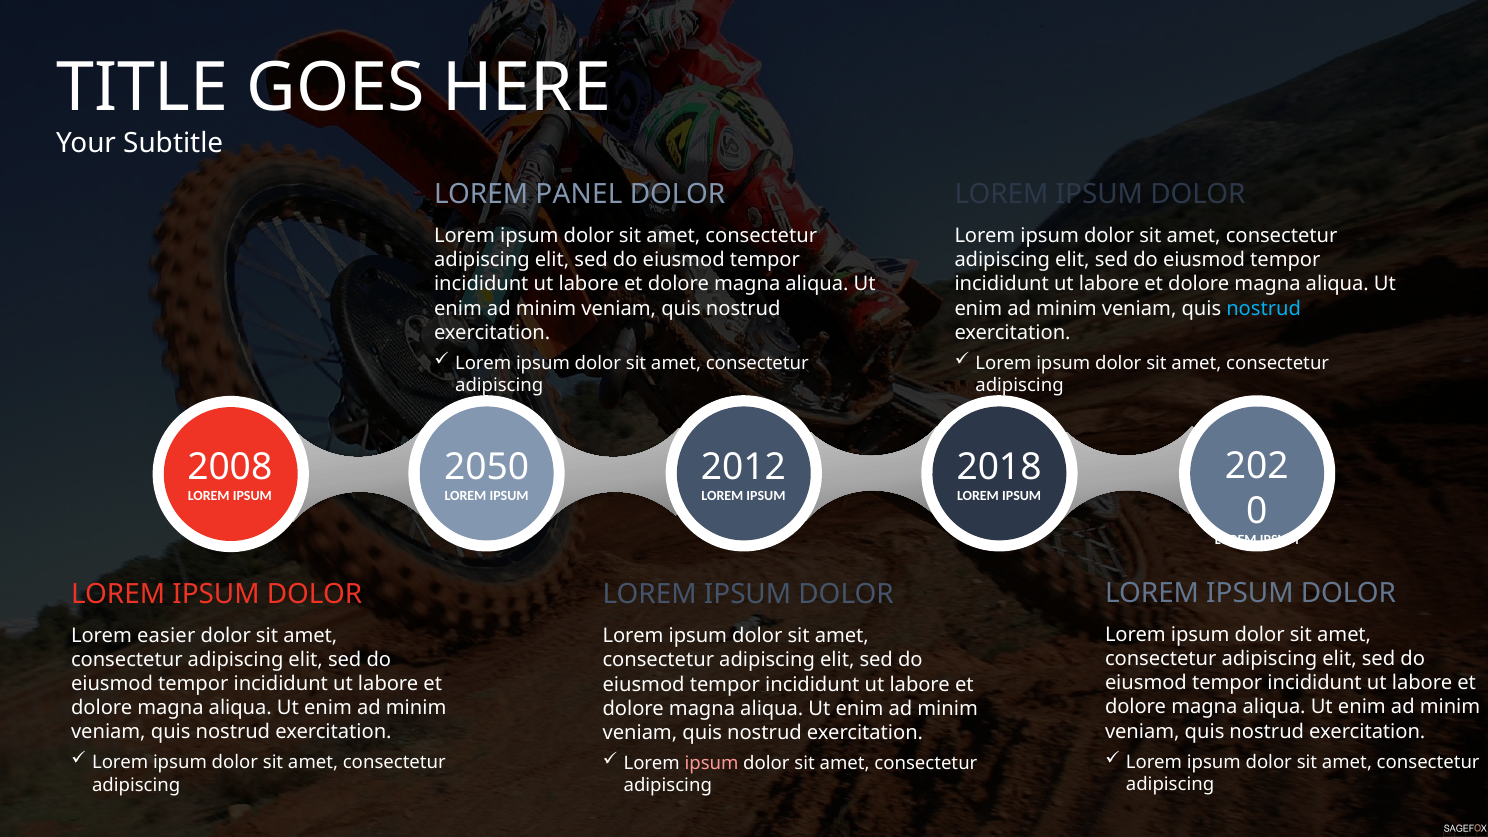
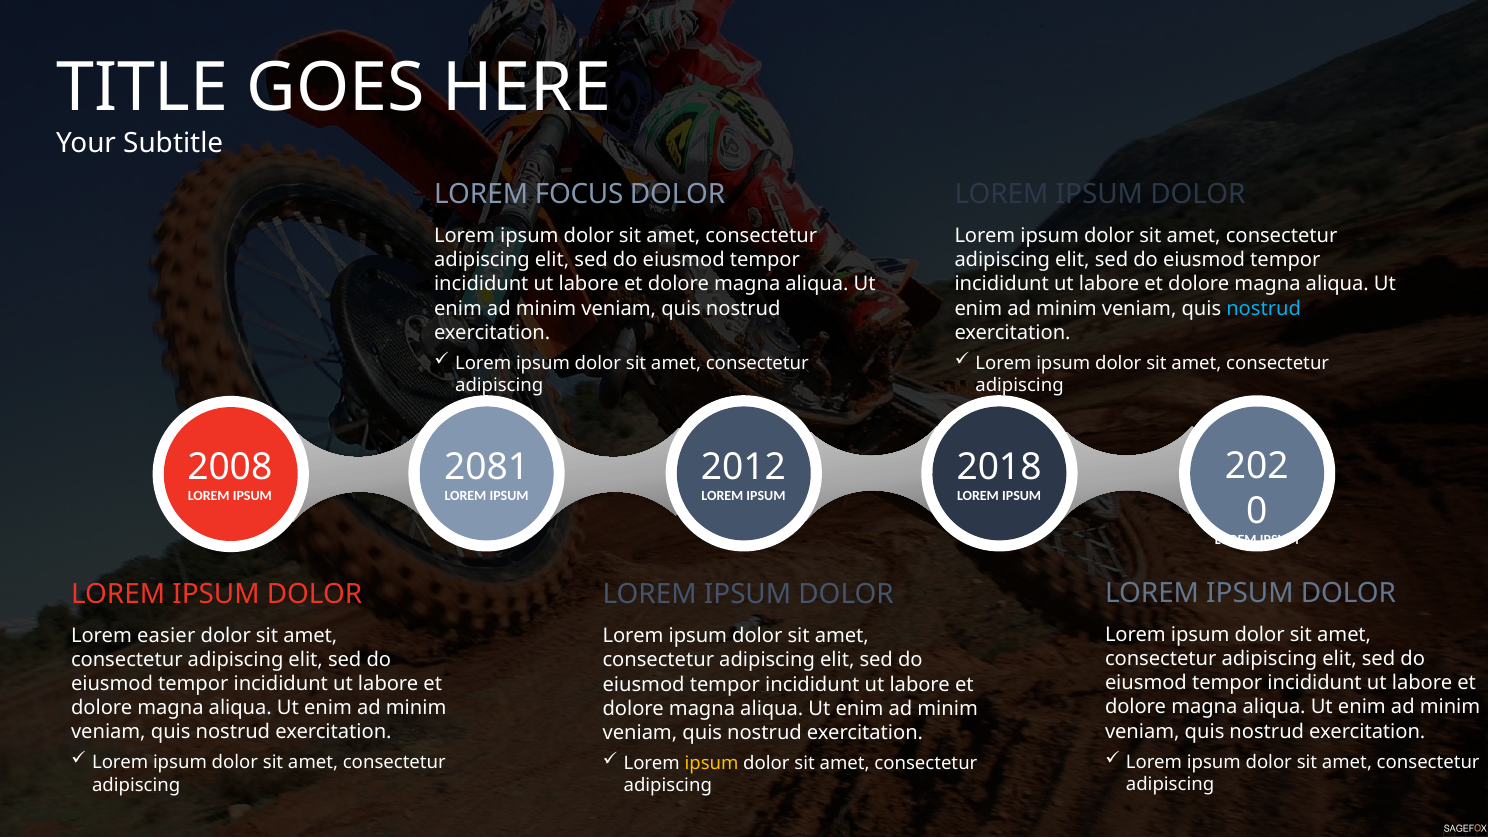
PANEL: PANEL -> FOCUS
2050: 2050 -> 2081
ipsum at (712, 763) colour: pink -> yellow
